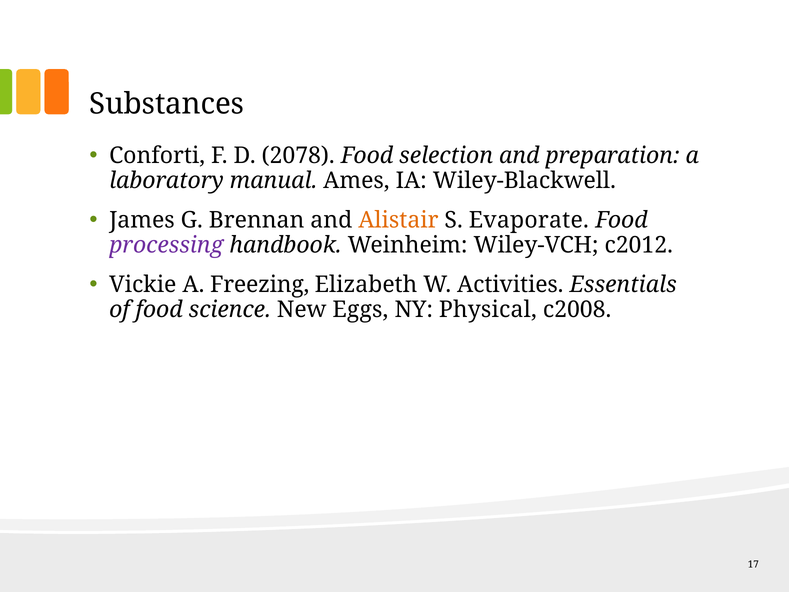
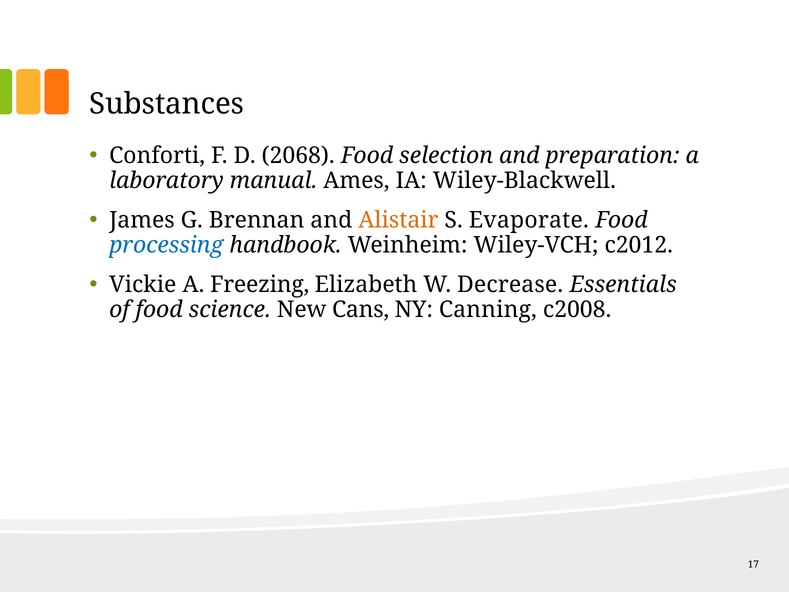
2078: 2078 -> 2068
processing colour: purple -> blue
Activities: Activities -> Decrease
Eggs: Eggs -> Cans
Physical: Physical -> Canning
